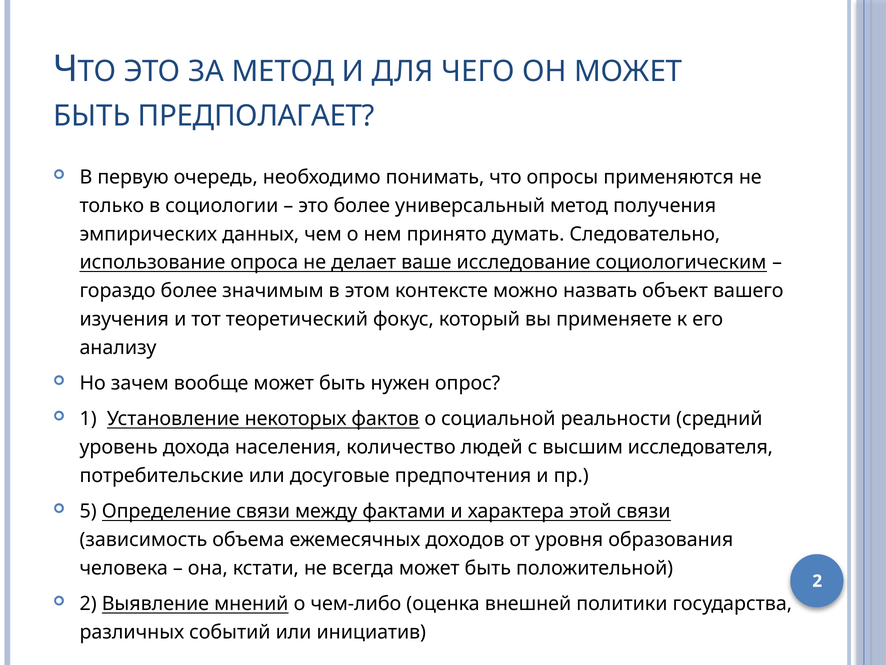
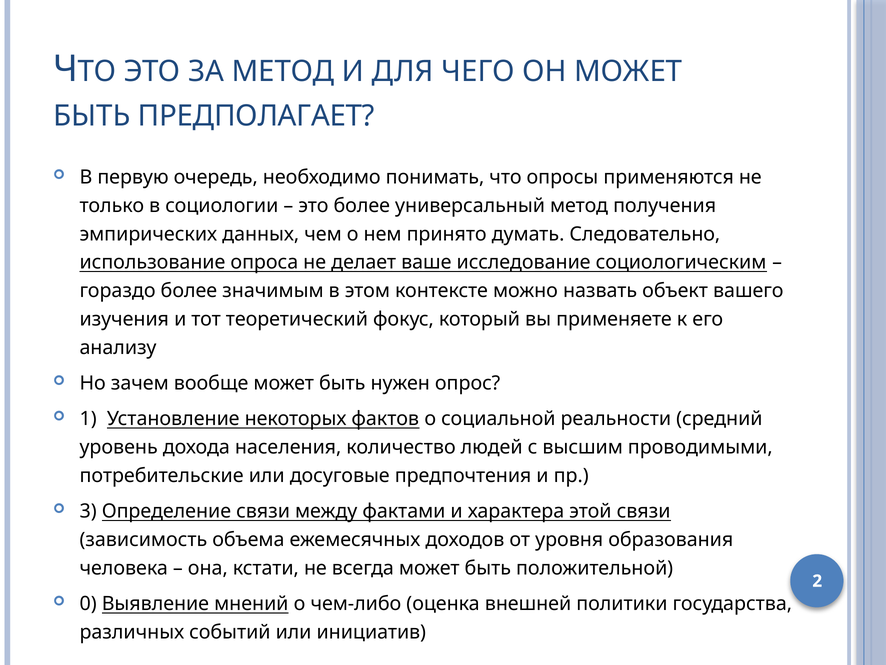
исследователя: исследователя -> проводимыми
5: 5 -> 3
2 at (88, 603): 2 -> 0
